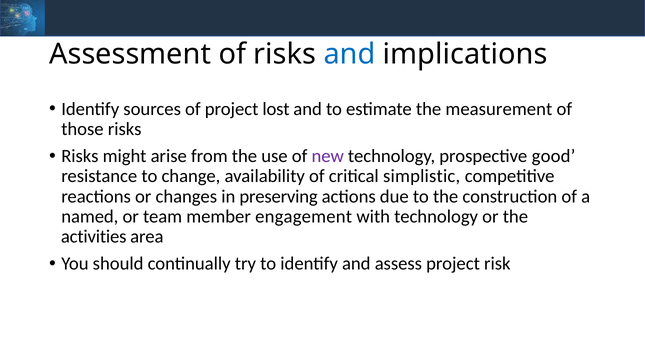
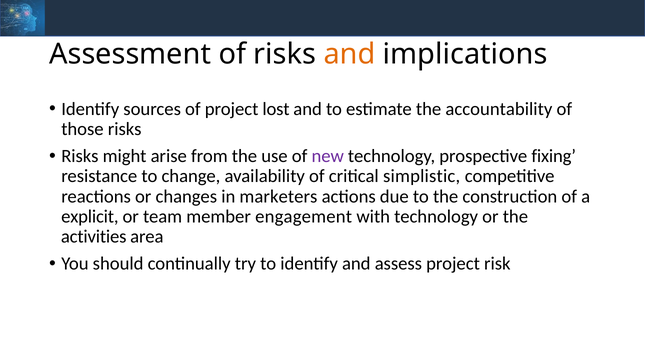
and at (350, 54) colour: blue -> orange
measurement: measurement -> accountability
good: good -> fixing
preserving: preserving -> marketers
named: named -> explicit
